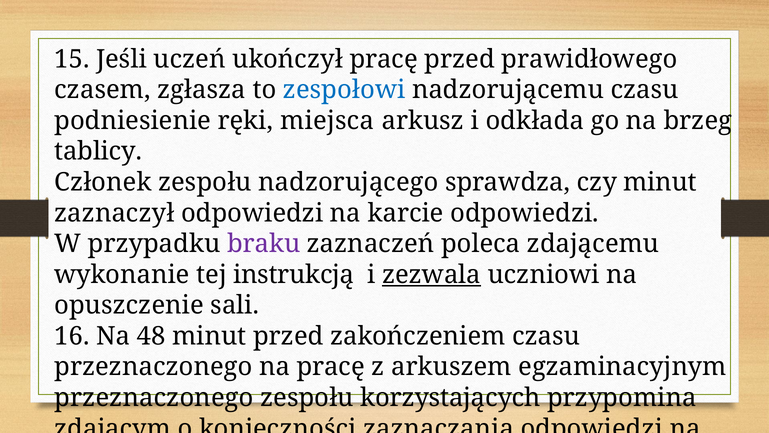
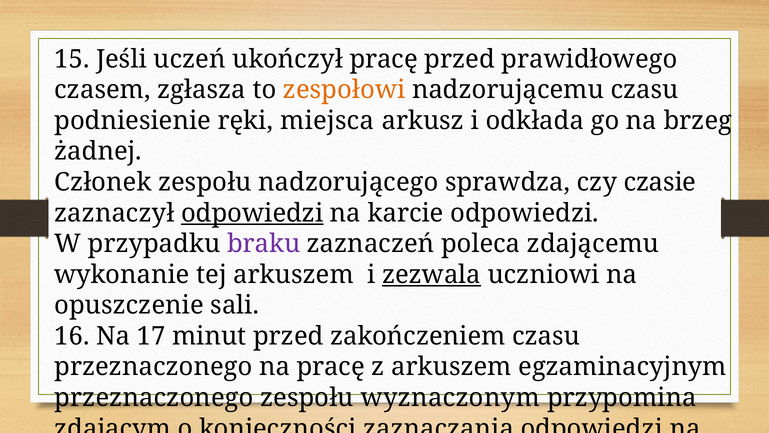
zespołowi colour: blue -> orange
tablicy: tablicy -> żadnej
czy minut: minut -> czasie
odpowiedzi at (252, 213) underline: none -> present
tej instrukcją: instrukcją -> arkuszem
48: 48 -> 17
korzystających: korzystających -> wyznaczonym
